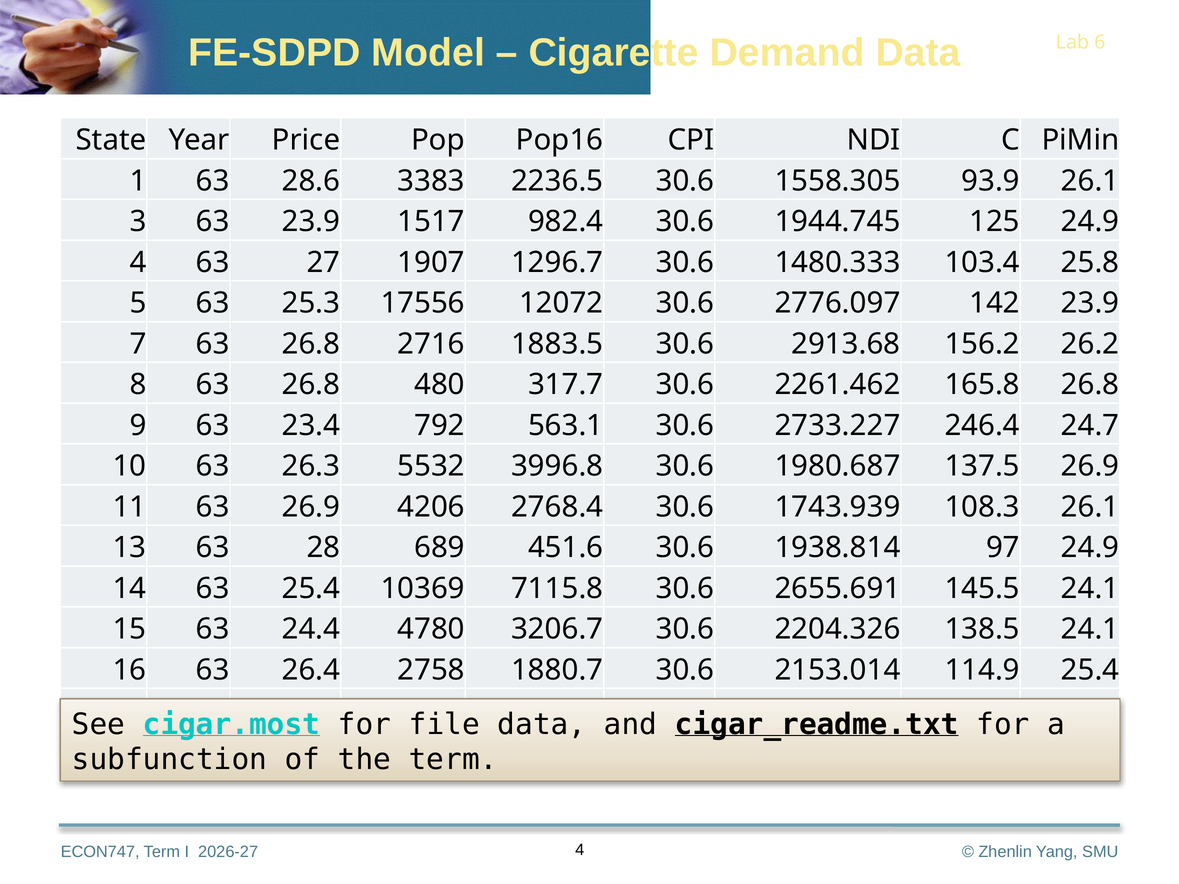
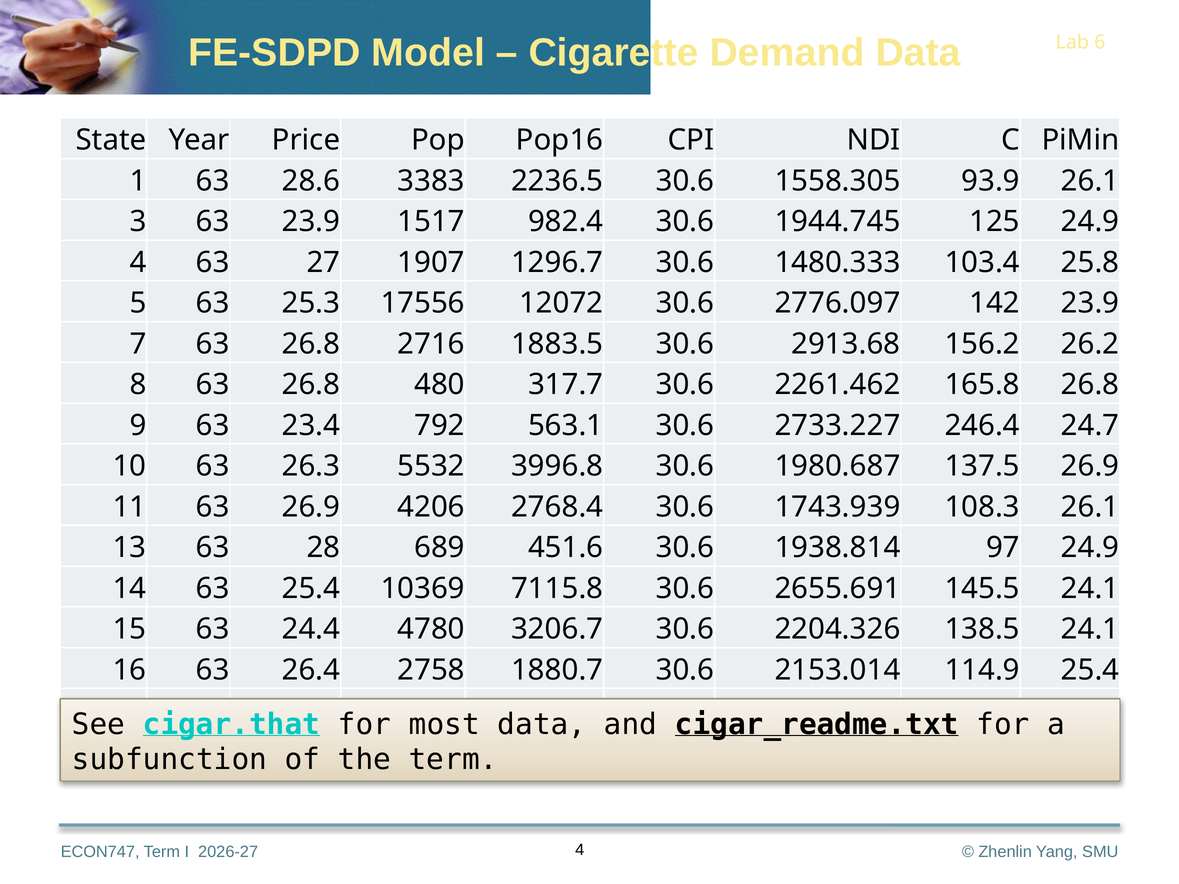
cigar.most: cigar.most -> cigar.that
file: file -> most
